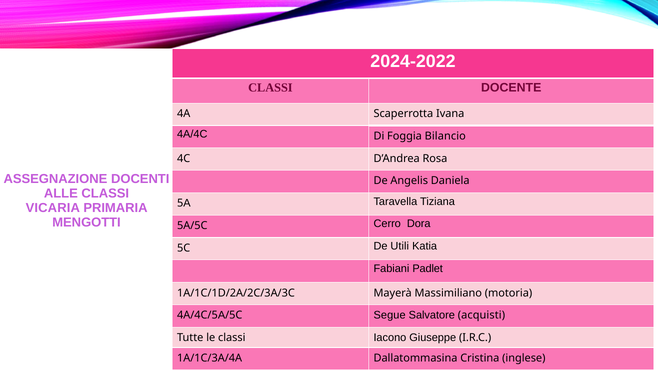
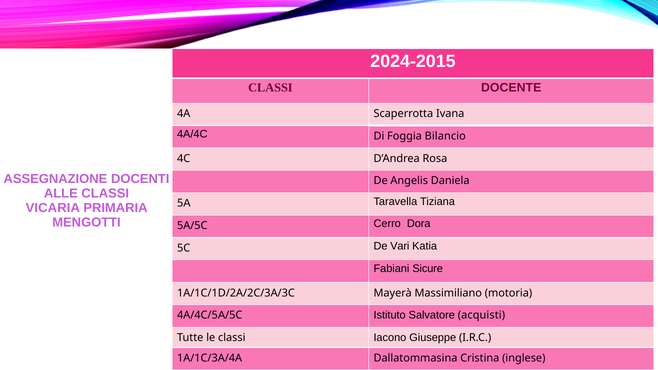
2024-2022: 2024-2022 -> 2024-2015
Utili: Utili -> Vari
Padlet: Padlet -> Sicure
Segue: Segue -> Istituto
